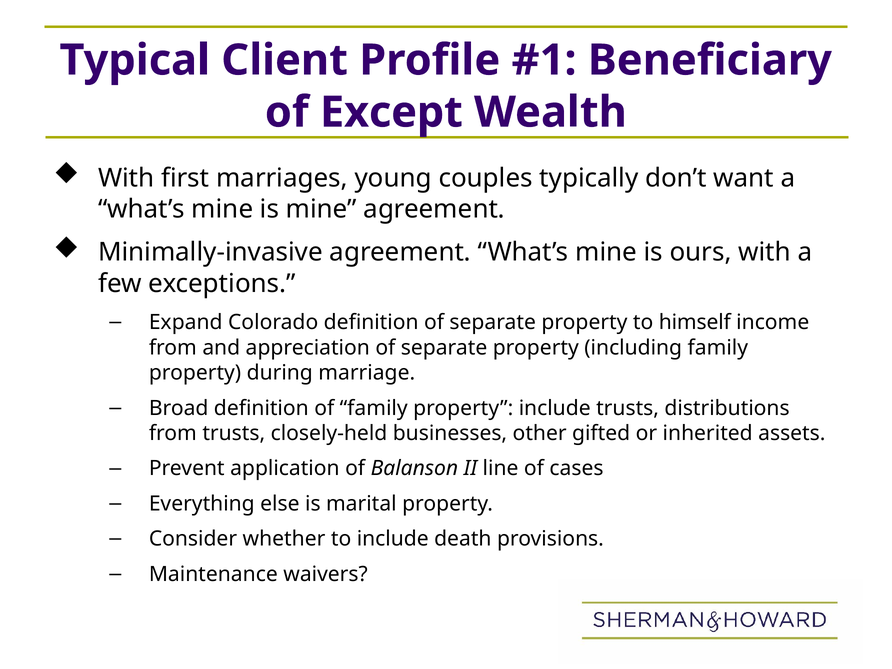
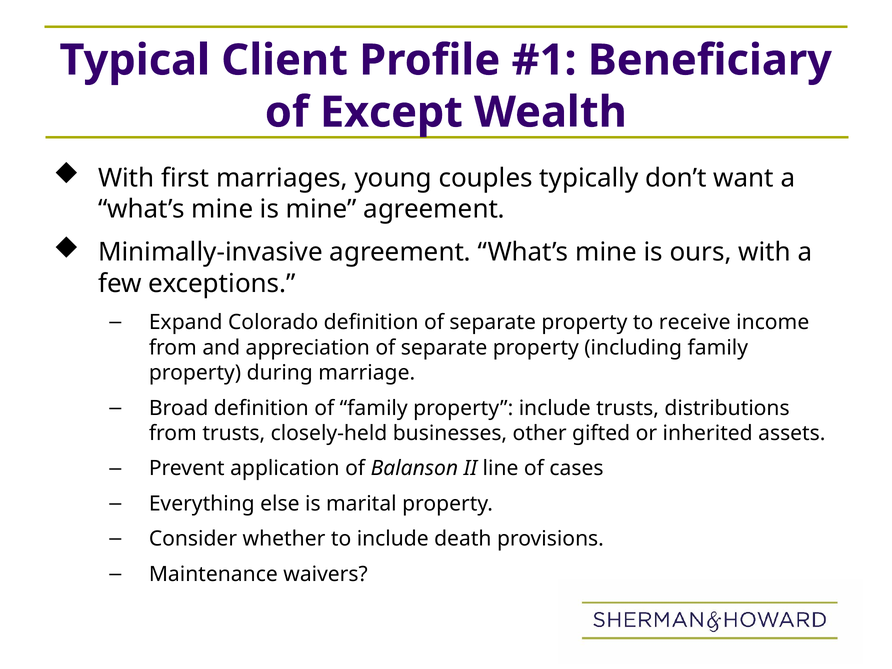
himself: himself -> receive
